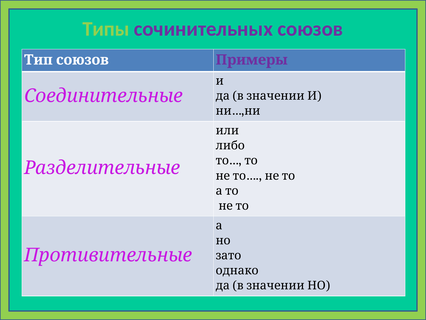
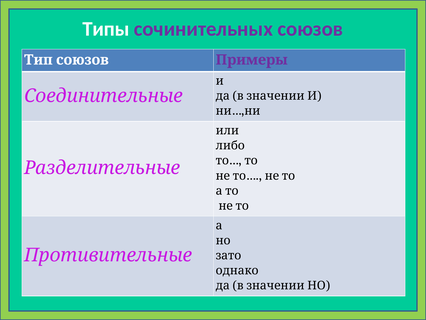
Типы colour: light green -> white
